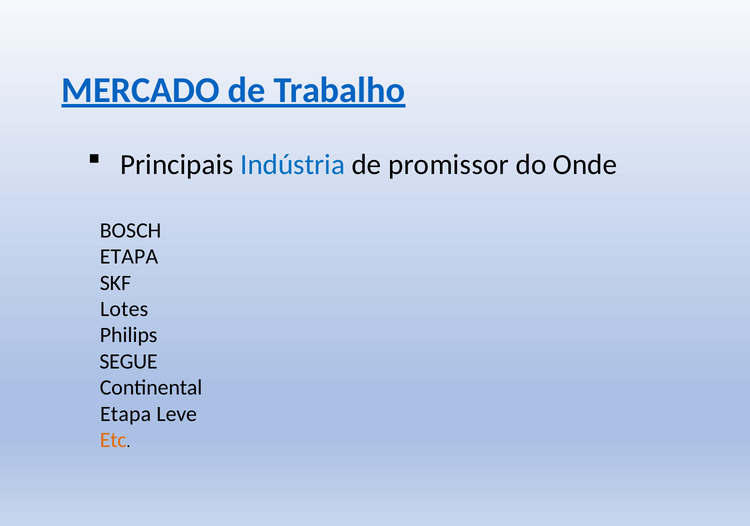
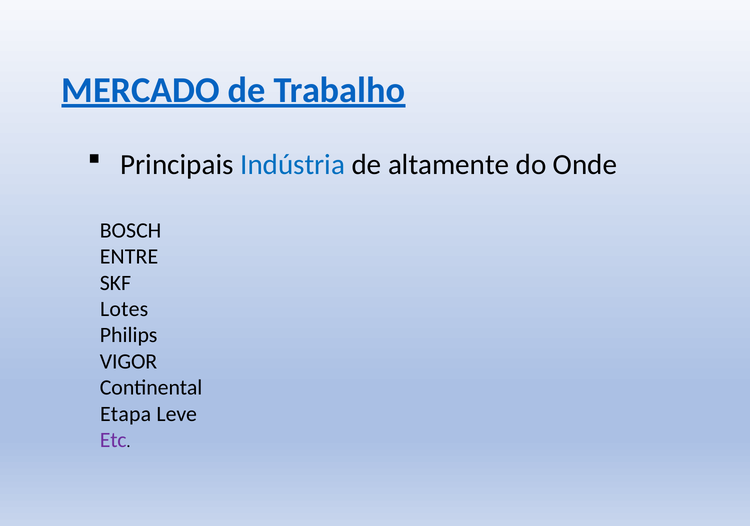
promissor: promissor -> altamente
ETAPA at (129, 257): ETAPA -> ENTRE
SEGUE: SEGUE -> VIGOR
Etc colour: orange -> purple
